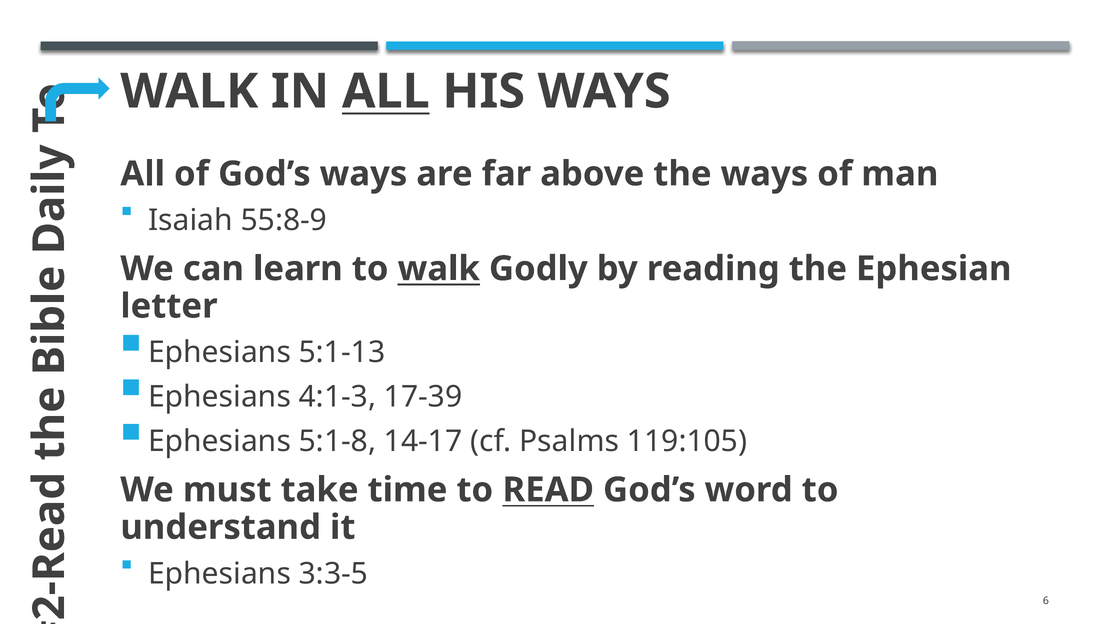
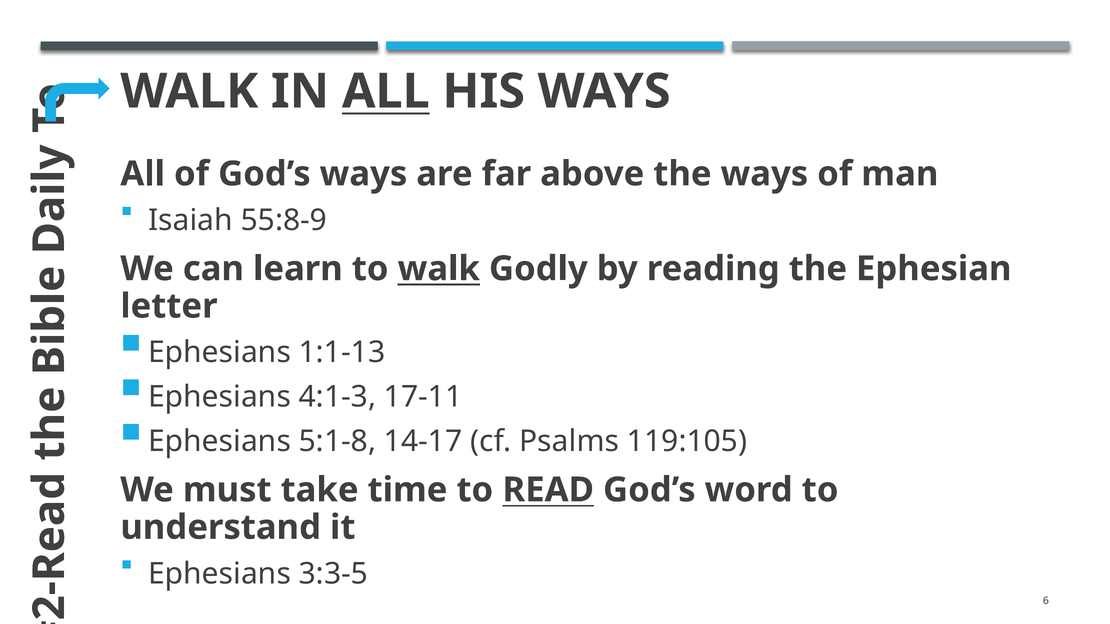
5:1-13: 5:1-13 -> 1:1-13
17-39: 17-39 -> 17-11
